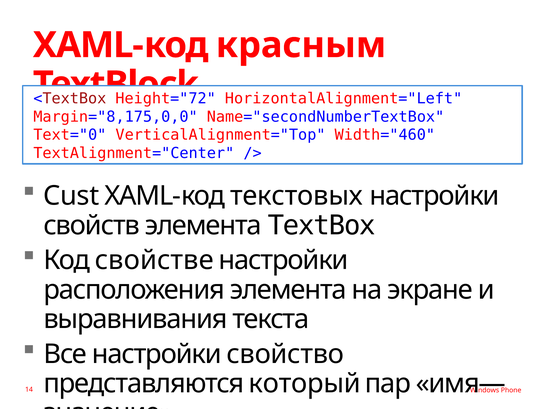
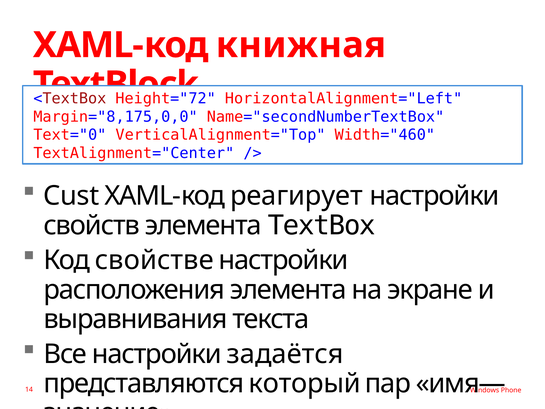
красным: красным -> книжная
текстовых: текстовых -> реагирует
свойство: свойство -> задаётся
